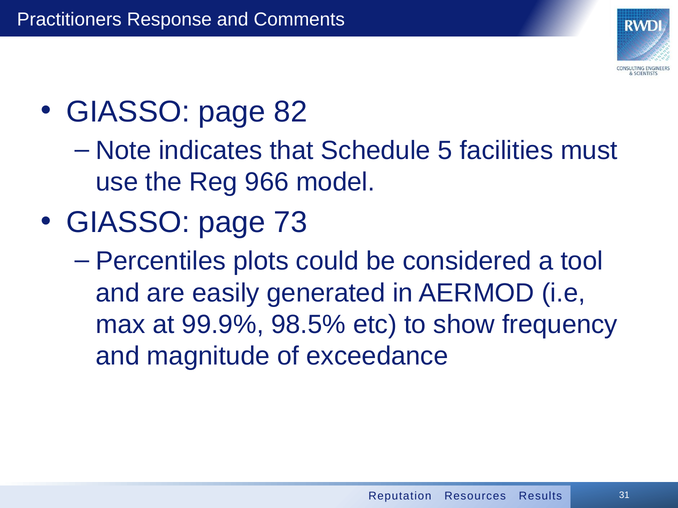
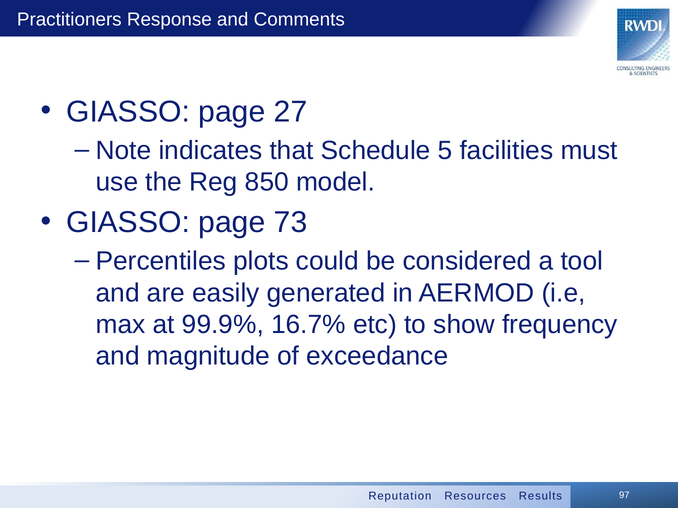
82: 82 -> 27
966: 966 -> 850
98.5%: 98.5% -> 16.7%
31: 31 -> 97
